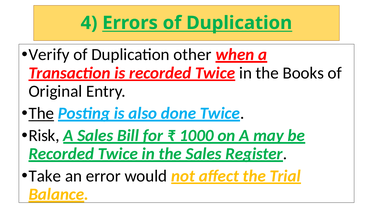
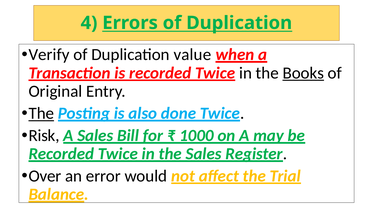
other: other -> value
Books underline: none -> present
Take: Take -> Over
